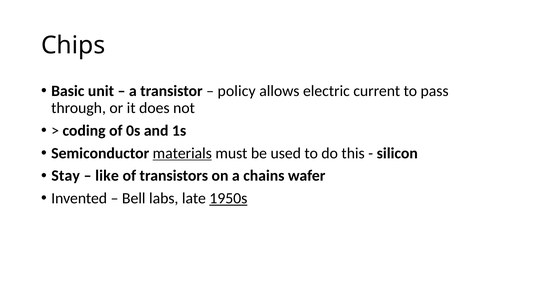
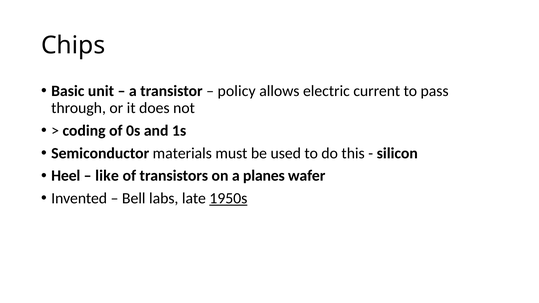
materials underline: present -> none
Stay: Stay -> Heel
chains: chains -> planes
